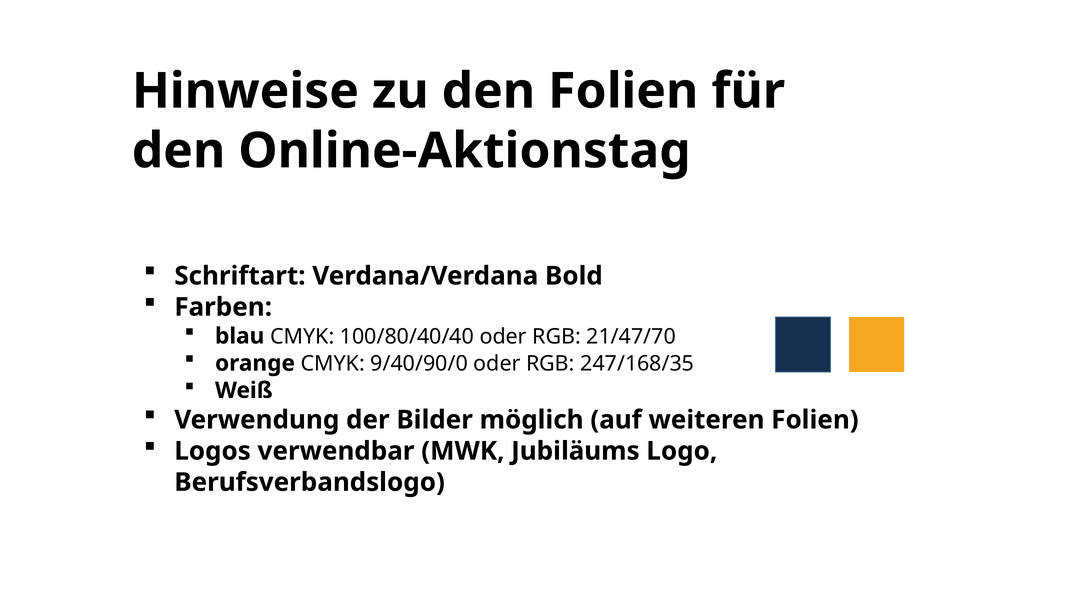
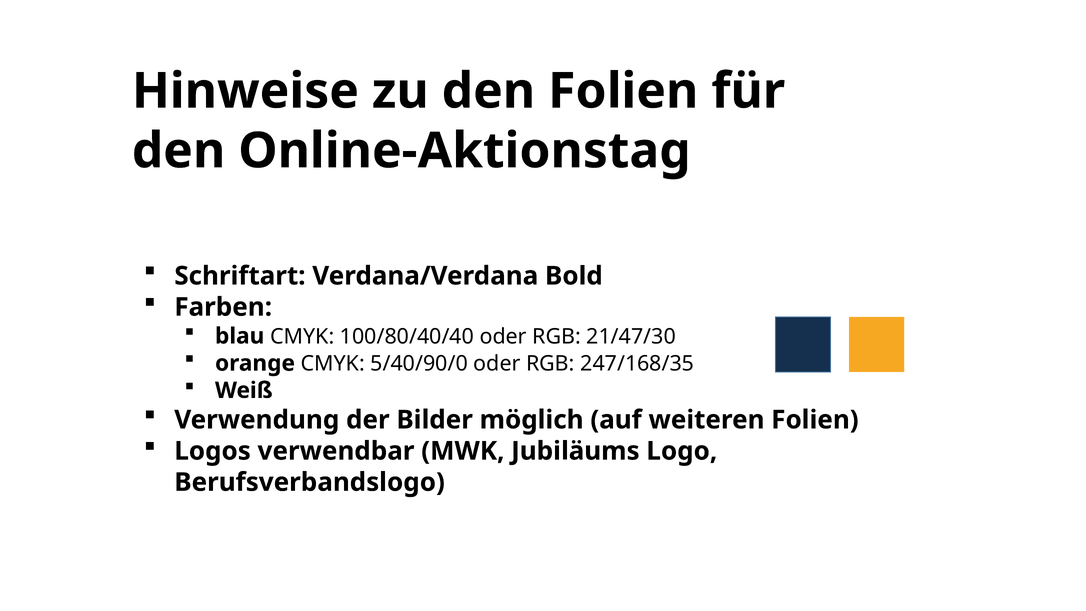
21/47/70: 21/47/70 -> 21/47/30
9/40/90/0: 9/40/90/0 -> 5/40/90/0
